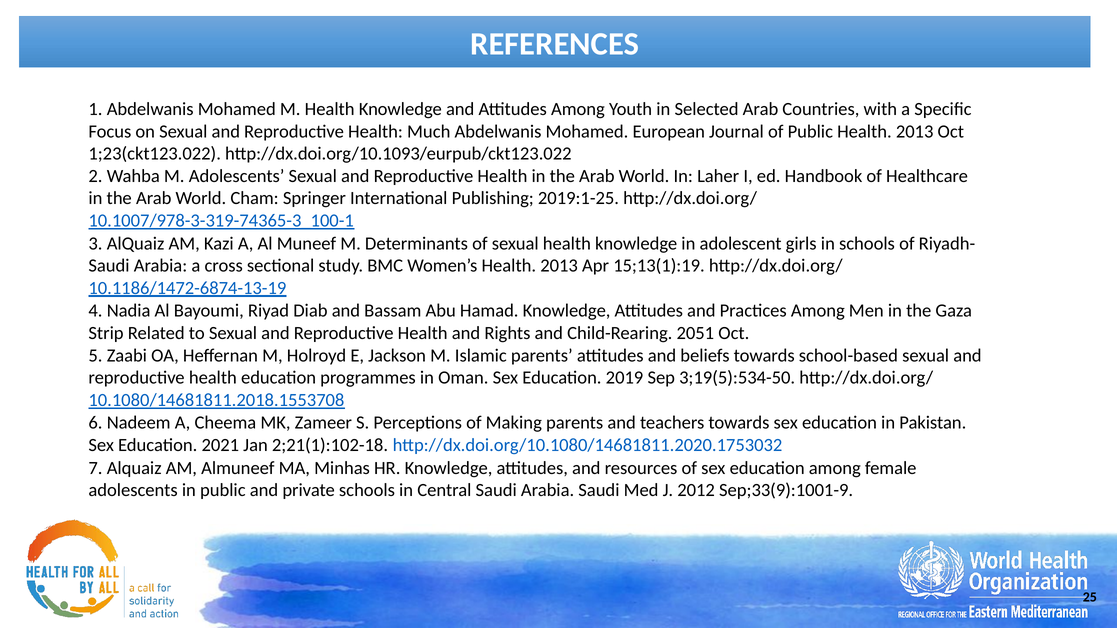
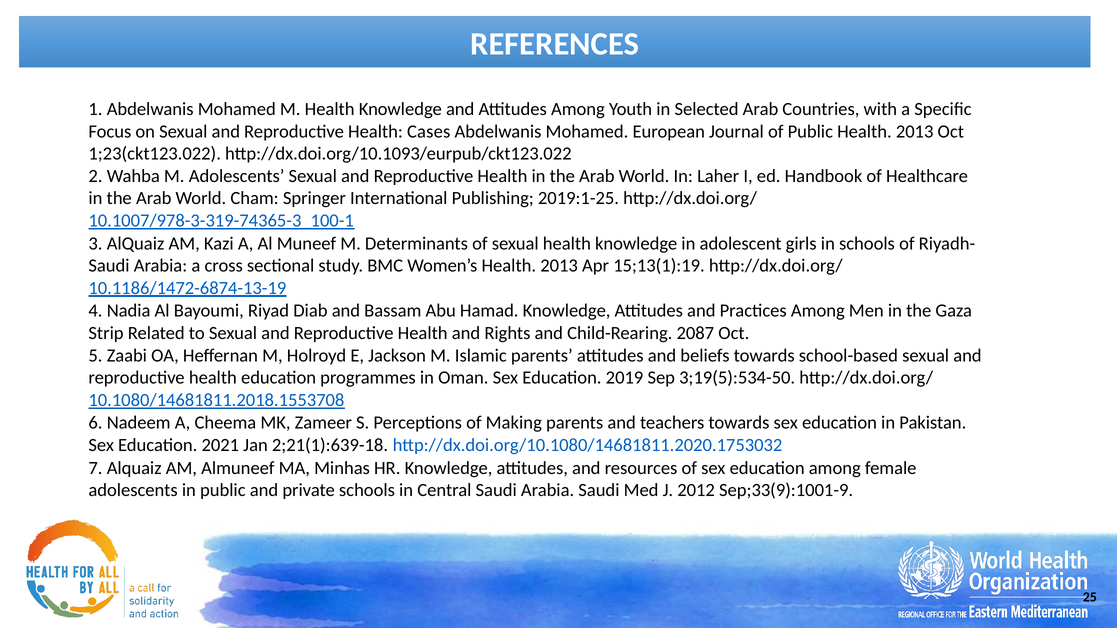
Much: Much -> Cases
2051: 2051 -> 2087
2;21(1):102-18: 2;21(1):102-18 -> 2;21(1):639-18
